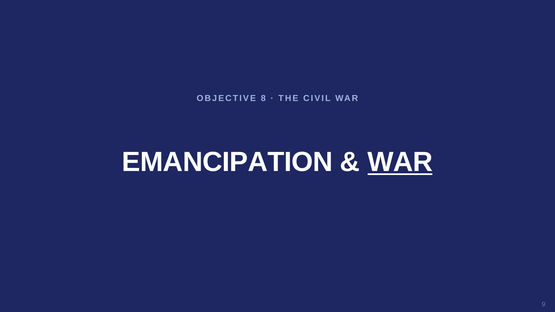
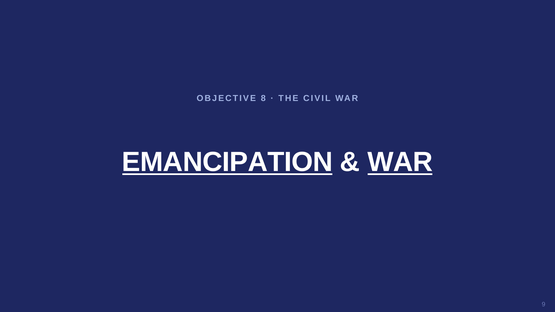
EMANCIPATION underline: none -> present
